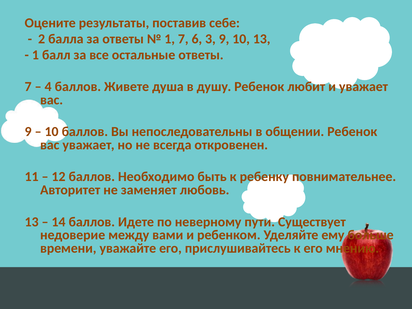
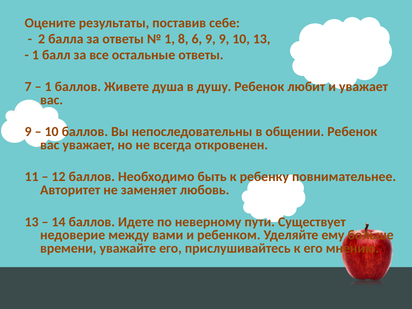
1 7: 7 -> 8
6 3: 3 -> 9
4 at (48, 87): 4 -> 1
